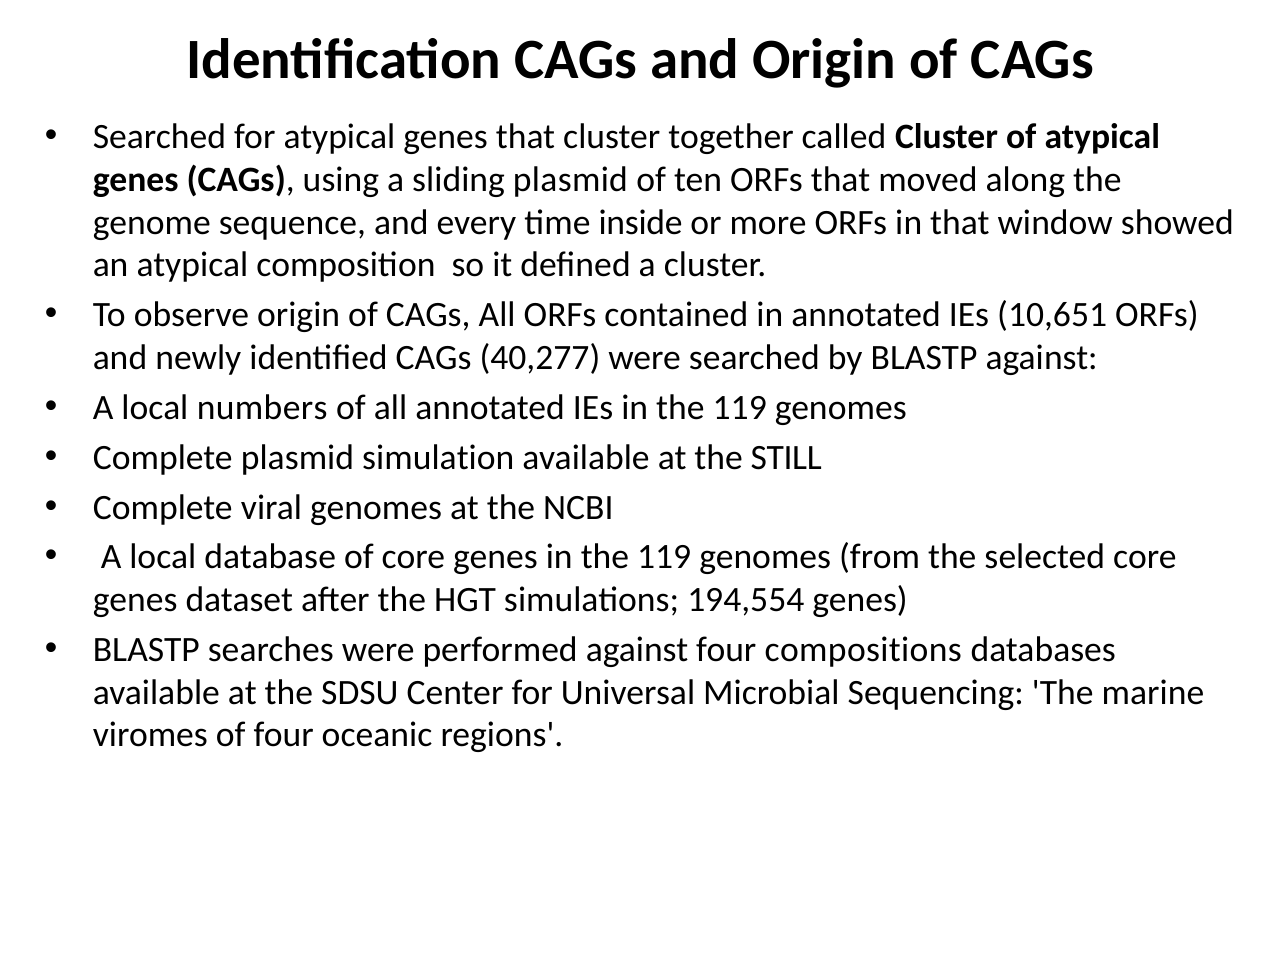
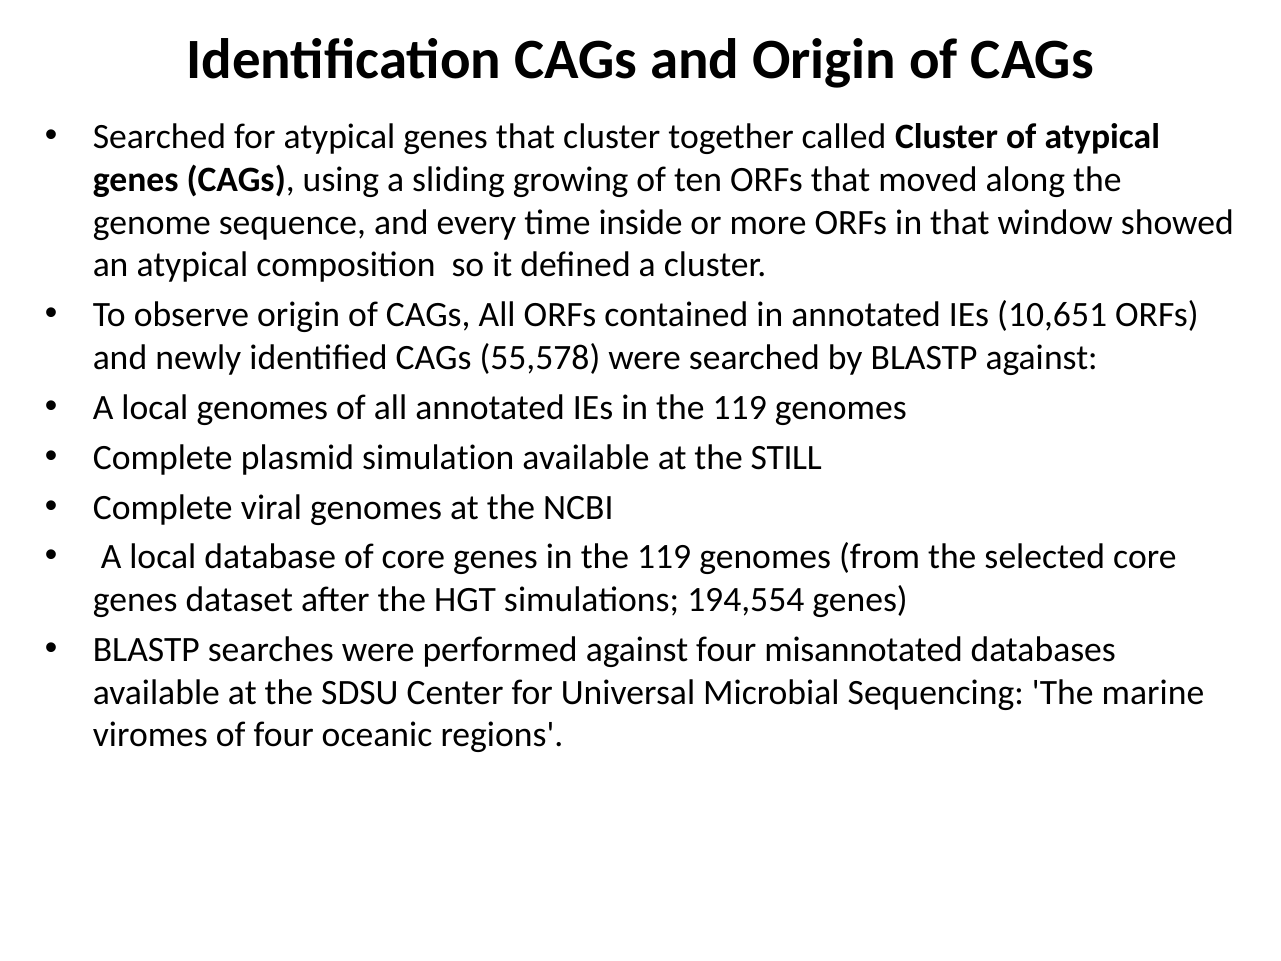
sliding plasmid: plasmid -> growing
40,277: 40,277 -> 55,578
local numbers: numbers -> genomes
compositions: compositions -> misannotated
